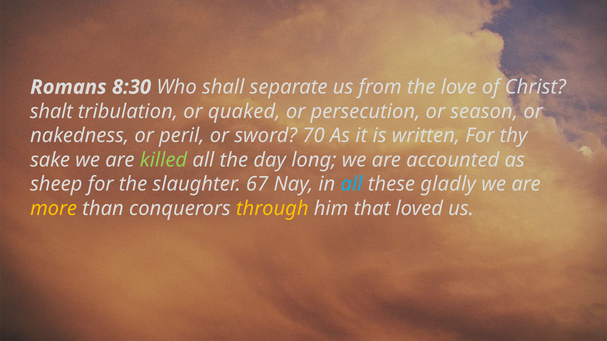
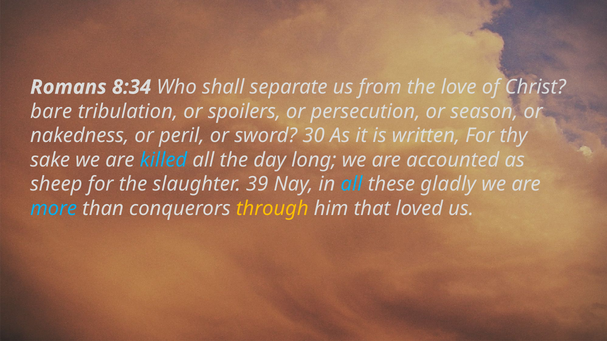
8:30: 8:30 -> 8:34
shalt: shalt -> bare
quaked: quaked -> spoilers
70: 70 -> 30
killed colour: light green -> light blue
67: 67 -> 39
more colour: yellow -> light blue
